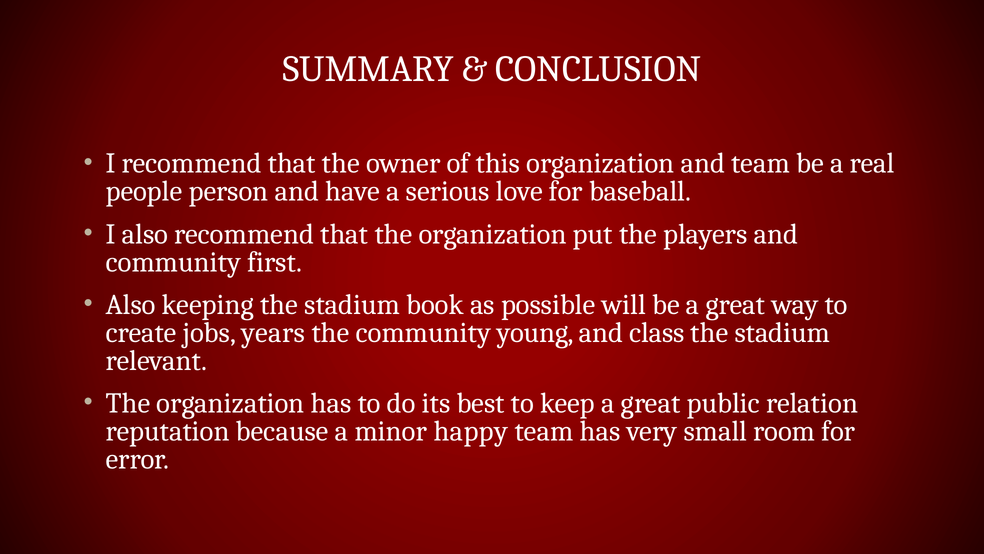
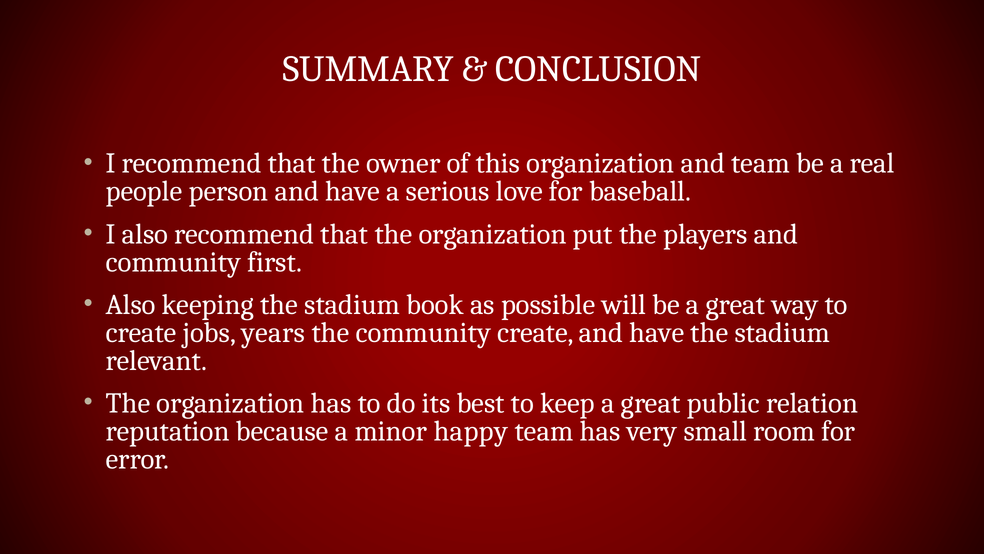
community young: young -> create
class at (657, 332): class -> have
